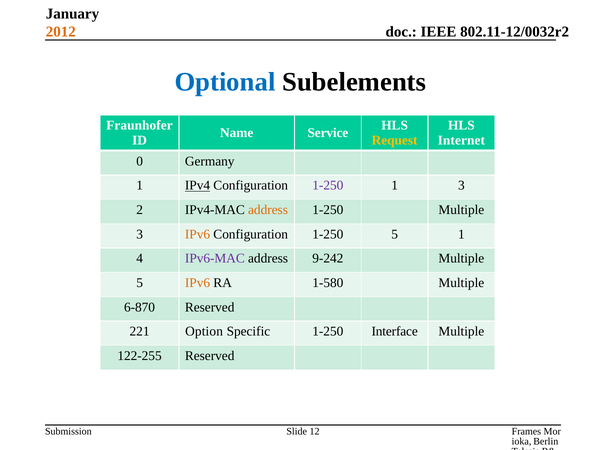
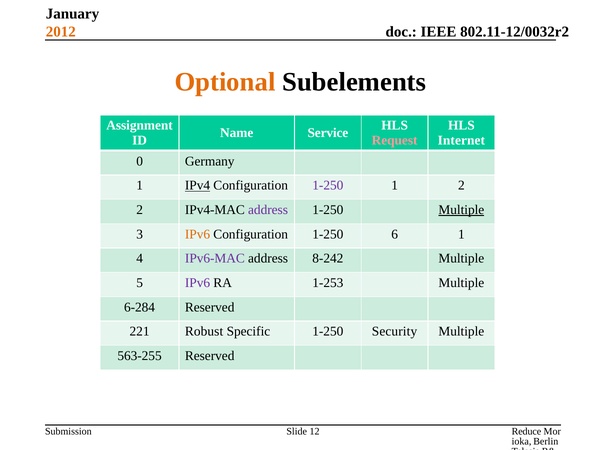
Optional colour: blue -> orange
Fraunhofer: Fraunhofer -> Assignment
Request colour: yellow -> pink
1 3: 3 -> 2
address at (268, 210) colour: orange -> purple
Multiple at (461, 210) underline: none -> present
1-250 5: 5 -> 6
9-242: 9-242 -> 8-242
IPv6 at (198, 283) colour: orange -> purple
1-580: 1-580 -> 1-253
6-870: 6-870 -> 6-284
Option: Option -> Robust
Interface: Interface -> Security
122-255: 122-255 -> 563-255
Frames: Frames -> Reduce
